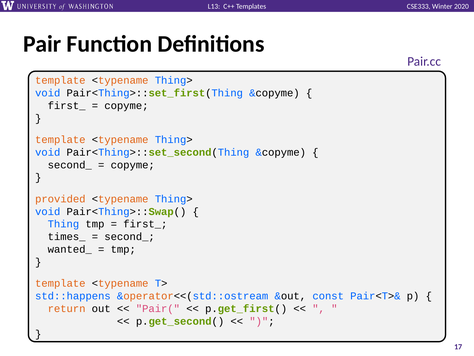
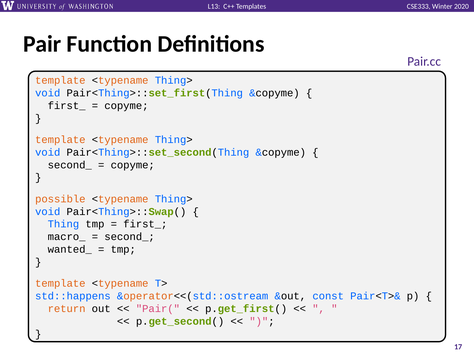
provided: provided -> possible
times_: times_ -> macro_
